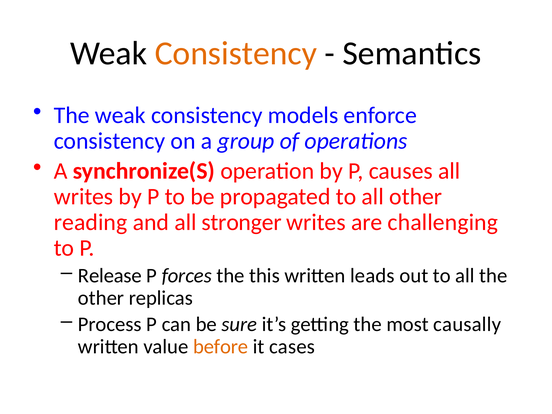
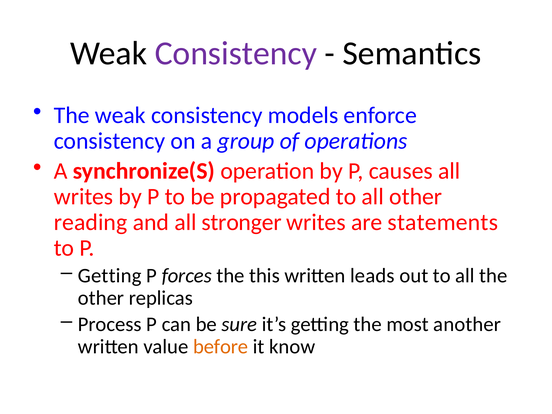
Consistency at (236, 53) colour: orange -> purple
challenging: challenging -> statements
Release at (110, 276): Release -> Getting
causally: causally -> another
cases: cases -> know
